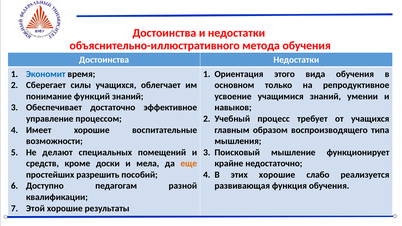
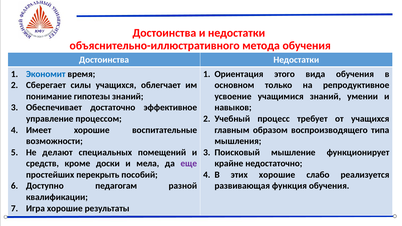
функций: функций -> гипотезы
еще colour: orange -> purple
разрешить: разрешить -> перекрыть
Этой: Этой -> Игра
